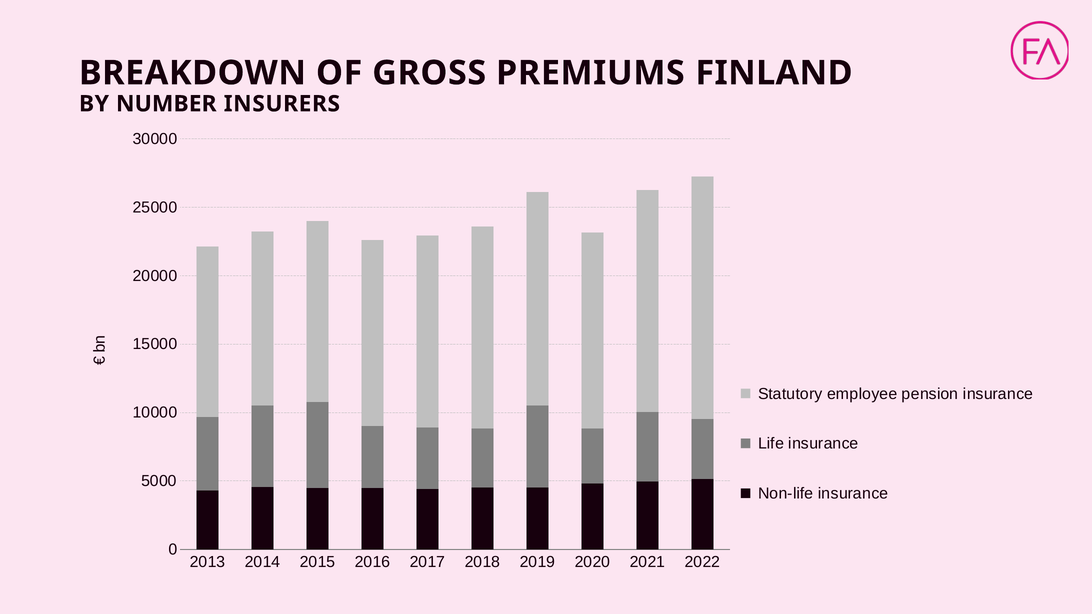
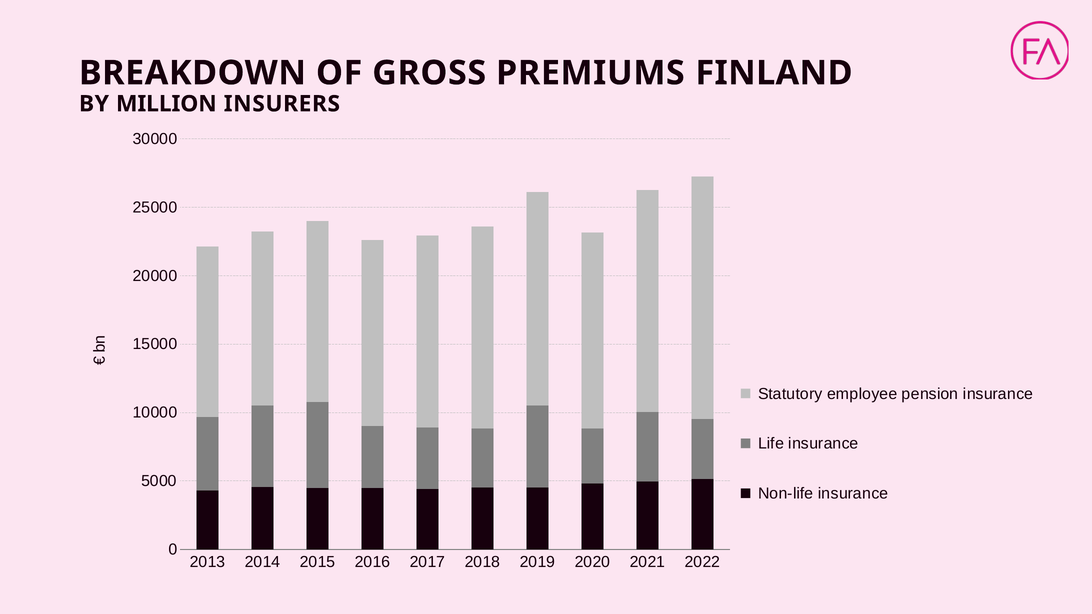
NUMBER: NUMBER -> MILLION
